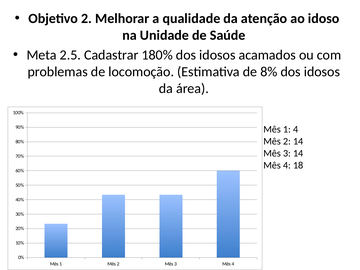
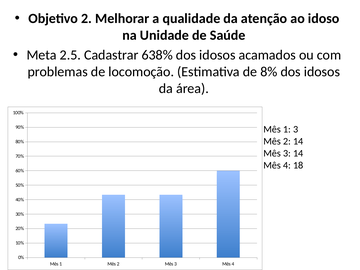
180%: 180% -> 638%
1 4: 4 -> 3
